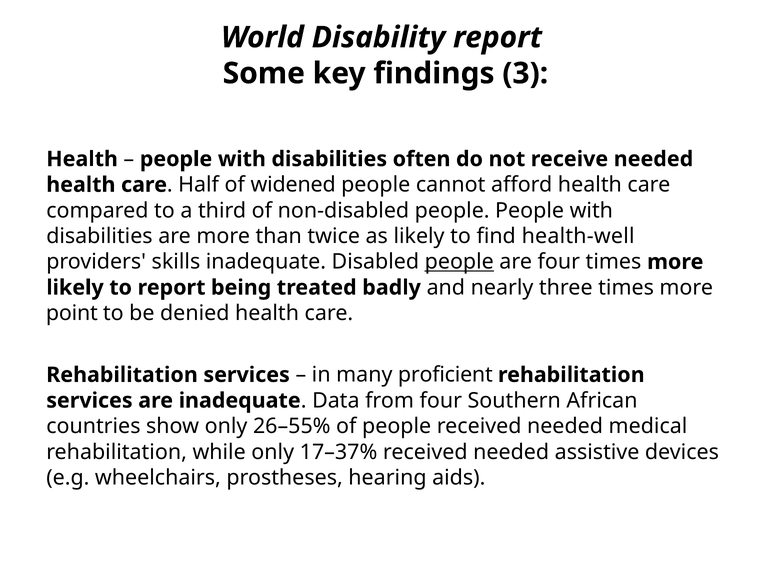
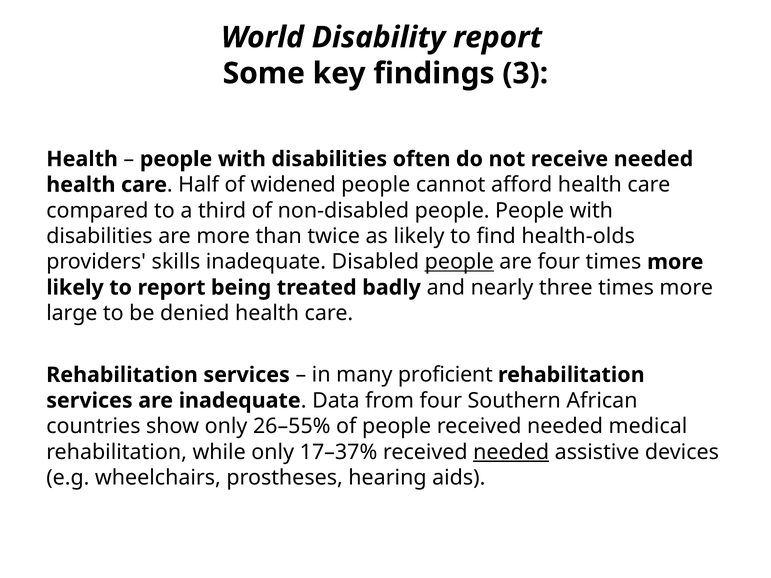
health-well: health-well -> health-olds
point: point -> large
needed at (511, 452) underline: none -> present
